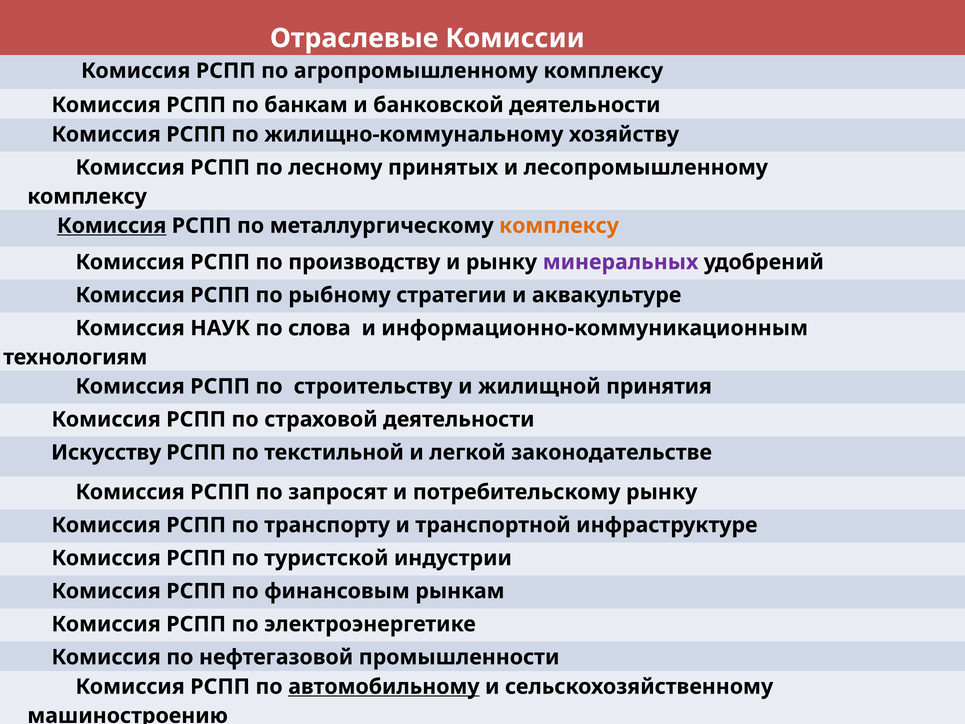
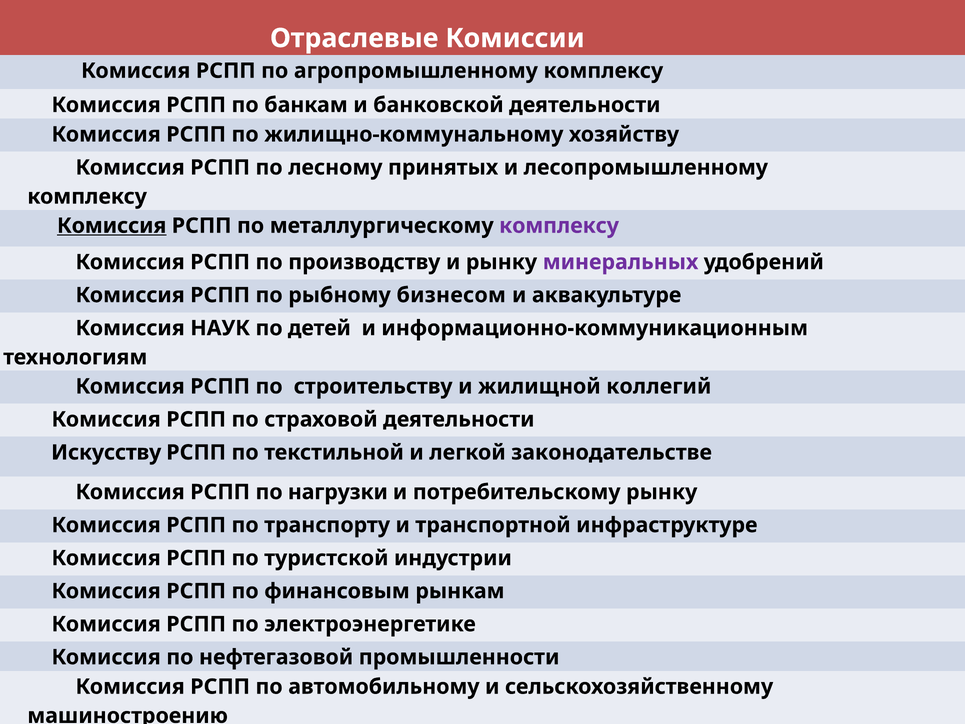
комплексу at (559, 226) colour: orange -> purple
стратегии: стратегии -> бизнесом
слова: слова -> детей
принятия: принятия -> коллегий
запросят: запросят -> нагрузки
автомобильному underline: present -> none
